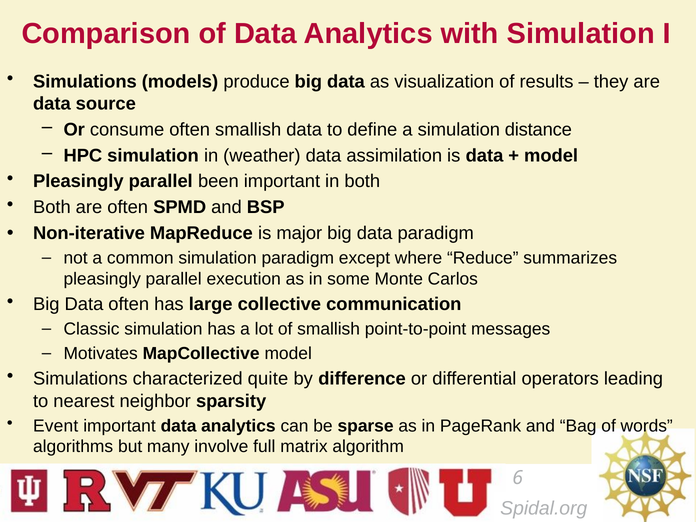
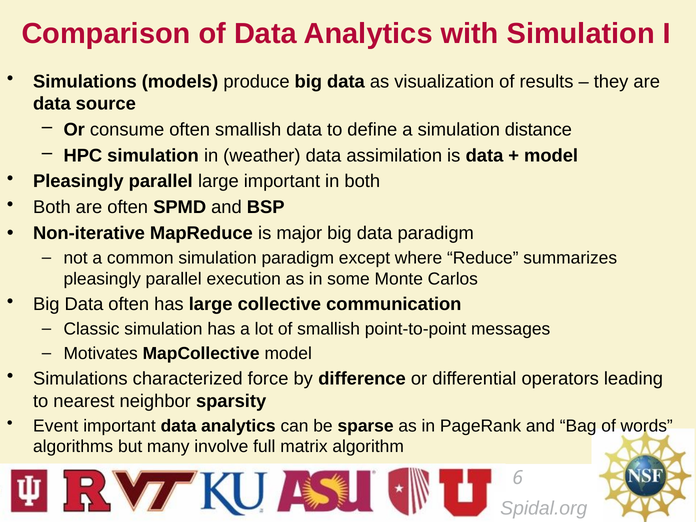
parallel been: been -> large
quite: quite -> force
